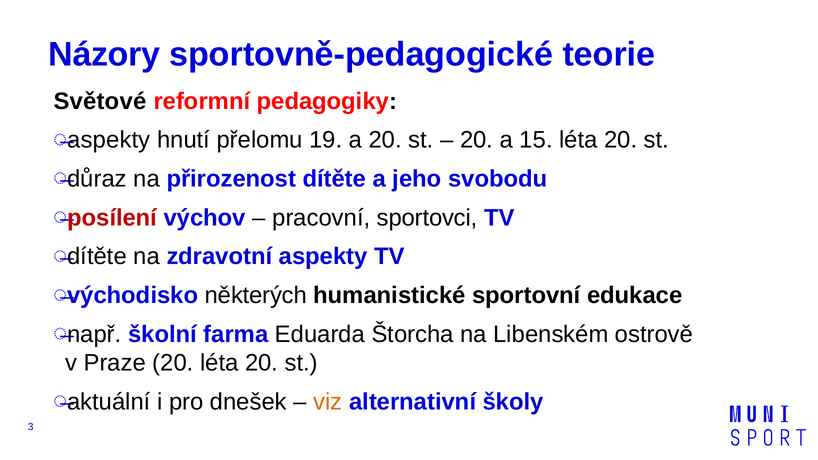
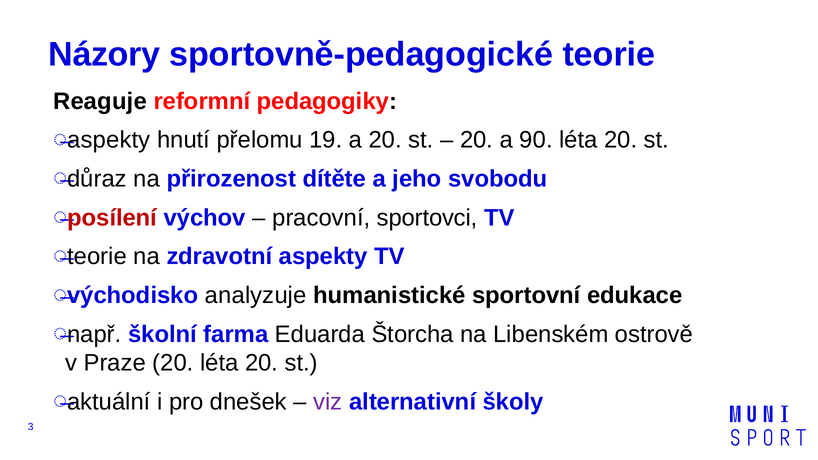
Světové: Světové -> Reaguje
15: 15 -> 90
dítěte at (97, 257): dítěte -> teorie
některých: některých -> analyzuje
viz colour: orange -> purple
